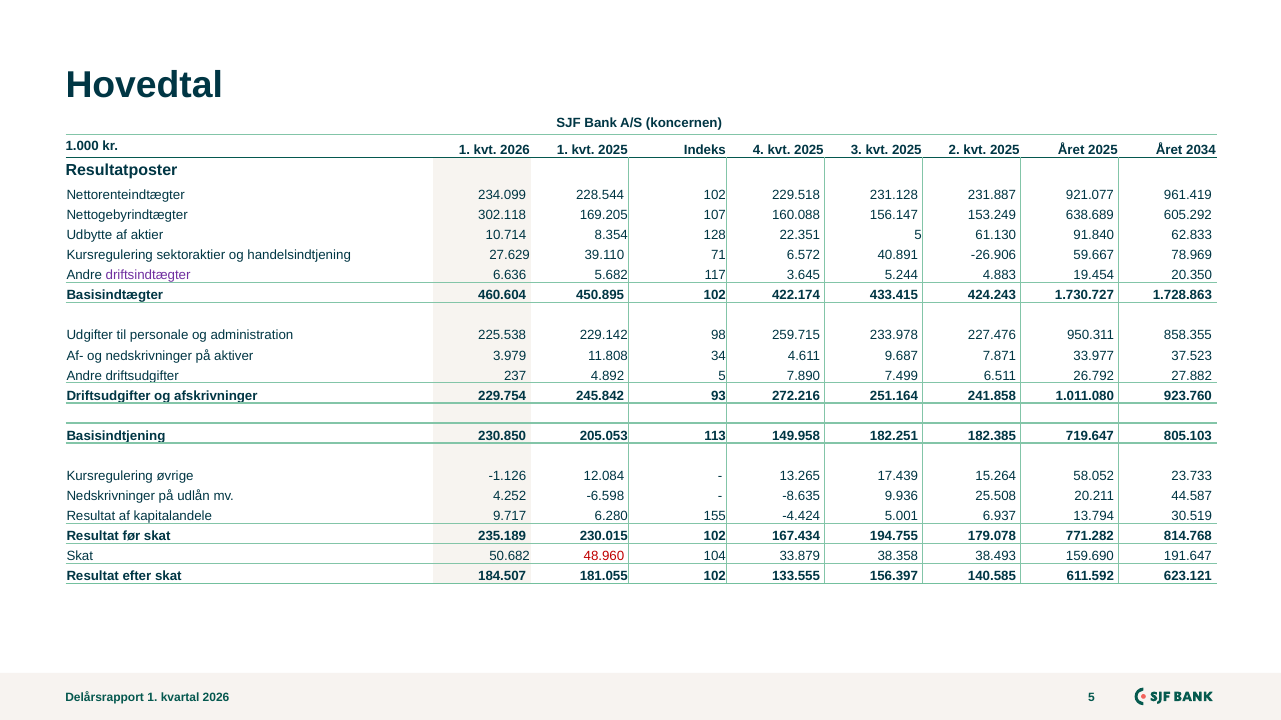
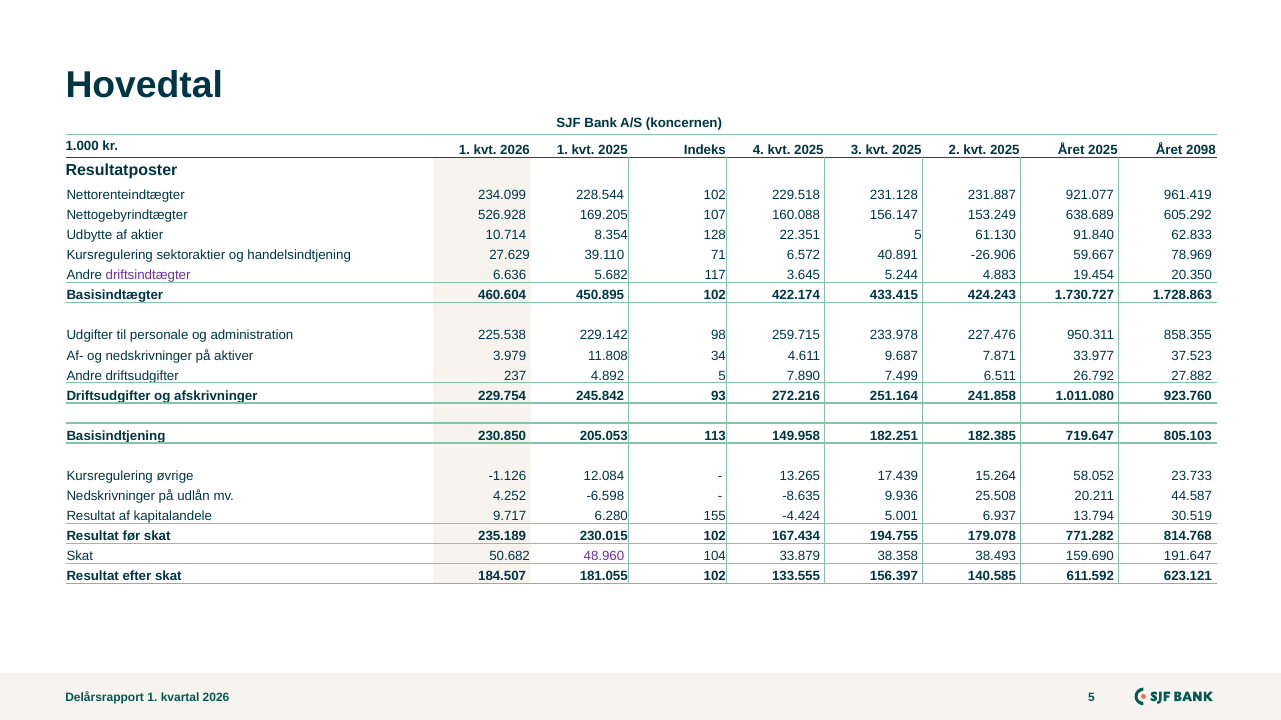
2034: 2034 -> 2098
302.118: 302.118 -> 526.928
48.960 colour: red -> purple
